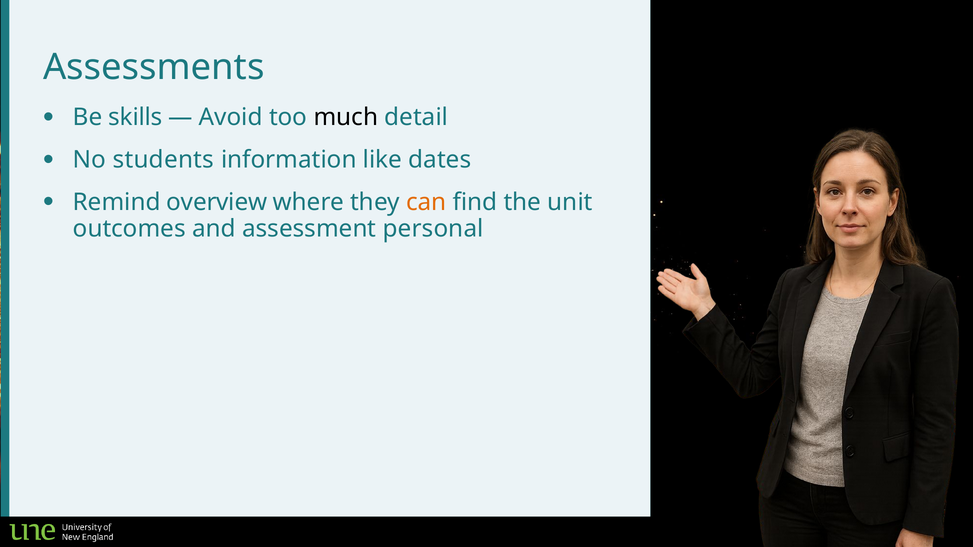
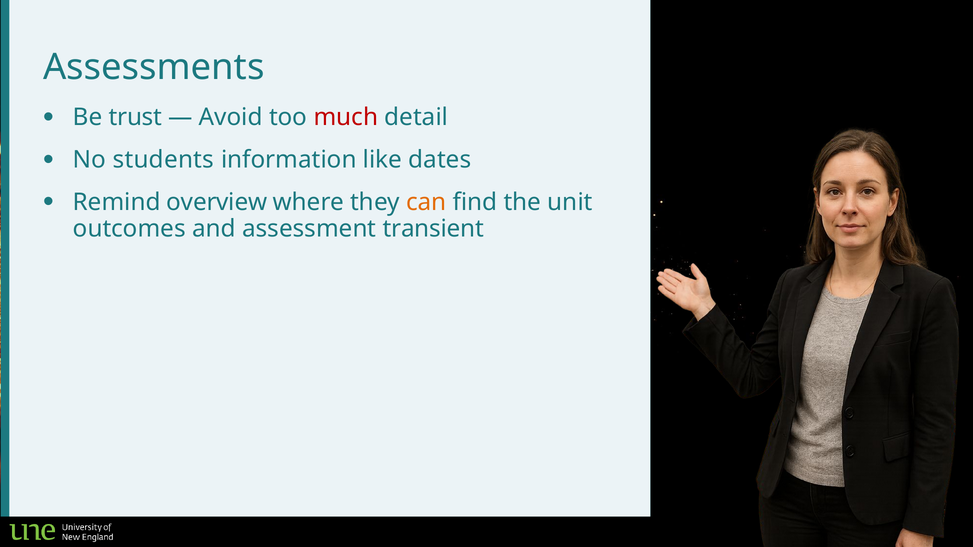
skills: skills -> trust
much colour: black -> red
personal: personal -> transient
